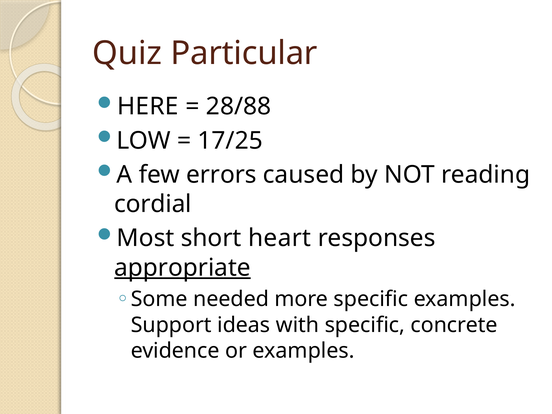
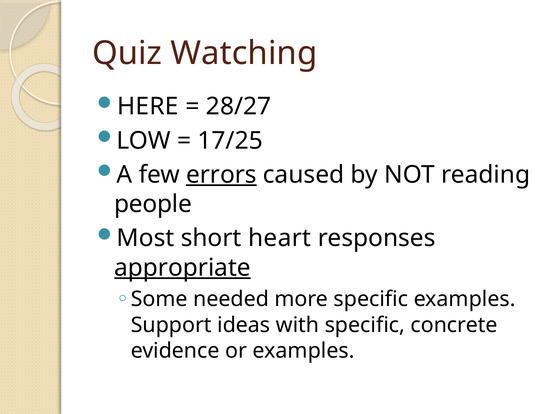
Particular: Particular -> Watching
28/88: 28/88 -> 28/27
errors underline: none -> present
cordial: cordial -> people
